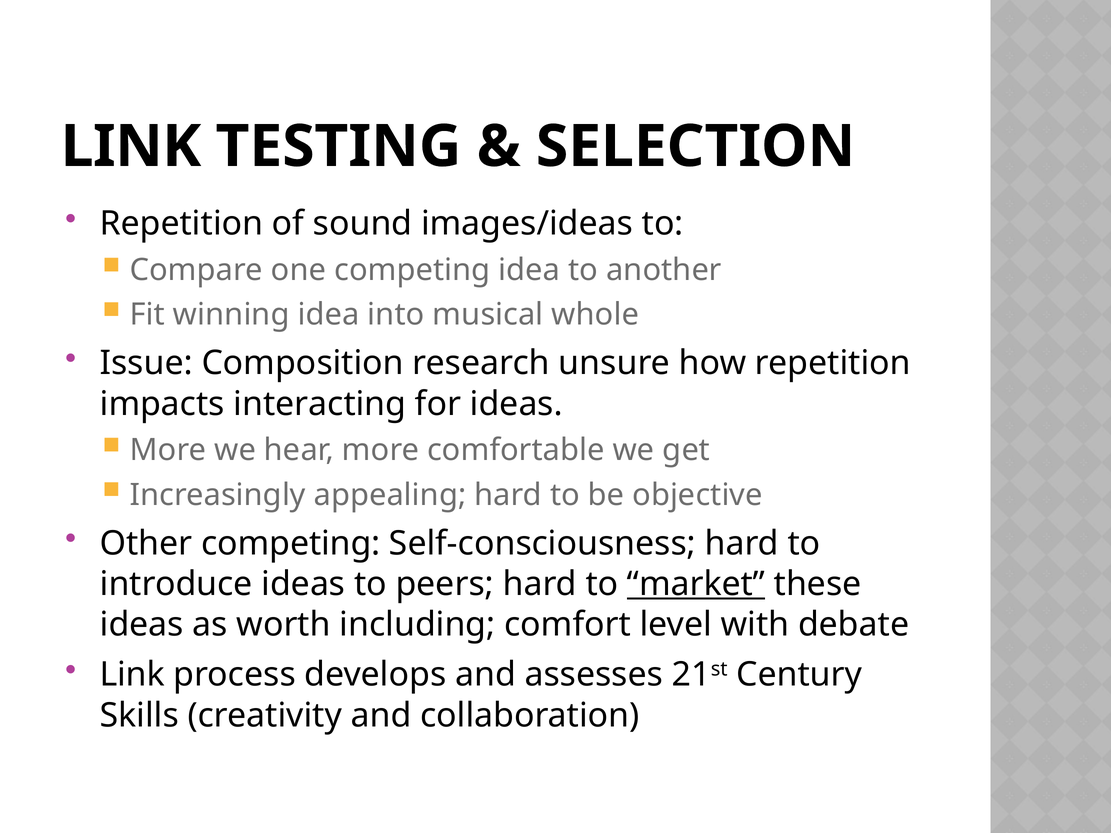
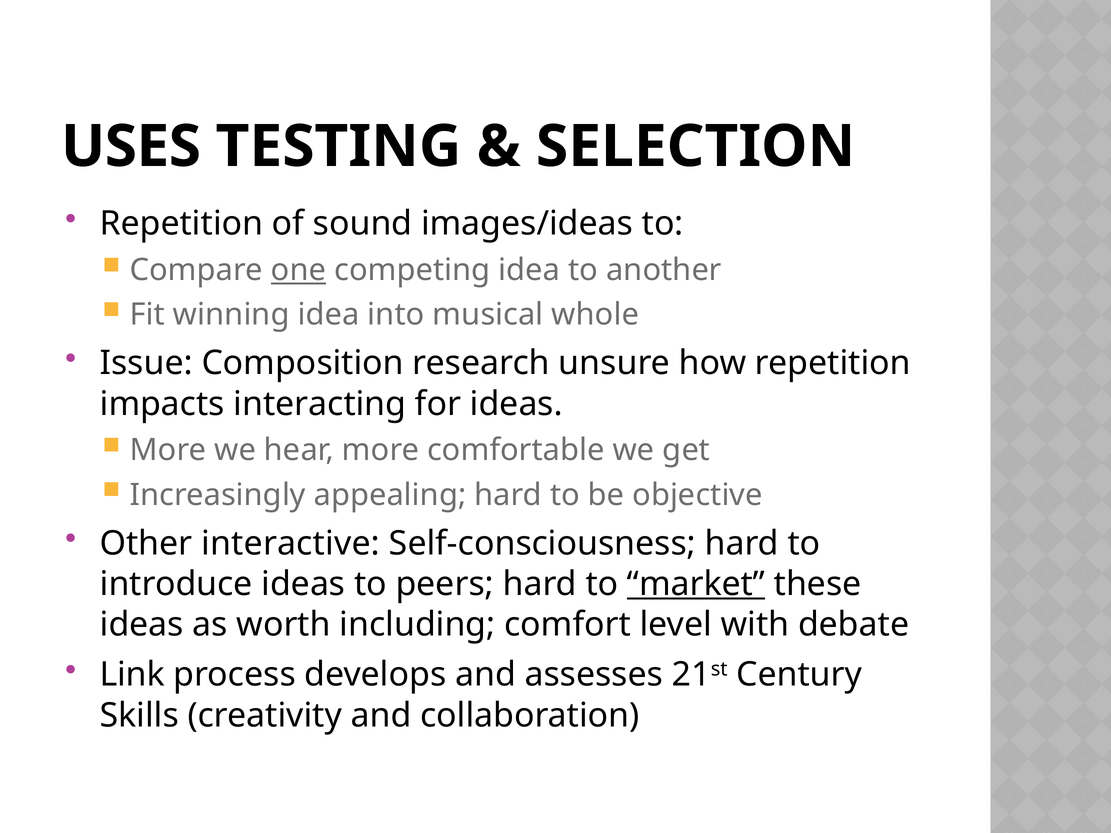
LINK at (131, 147): LINK -> USES
one underline: none -> present
Other competing: competing -> interactive
